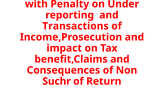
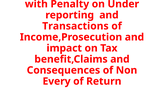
Suchr: Suchr -> Every
